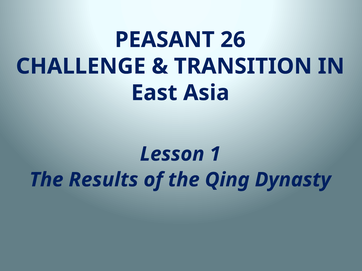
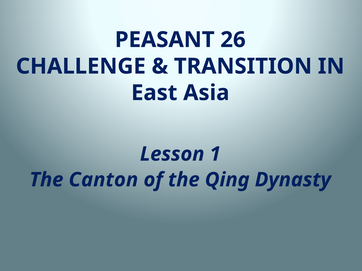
Results: Results -> Canton
